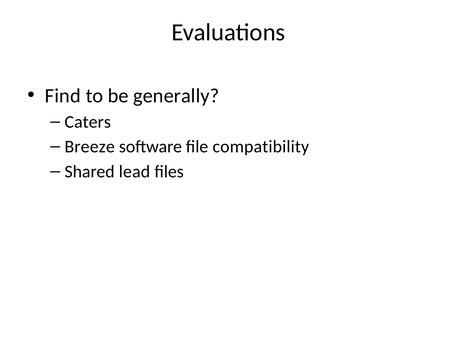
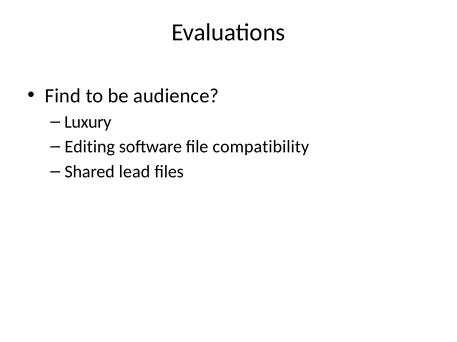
generally: generally -> audience
Caters: Caters -> Luxury
Breeze: Breeze -> Editing
